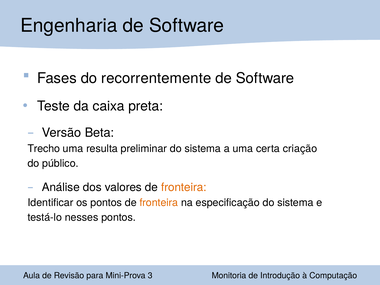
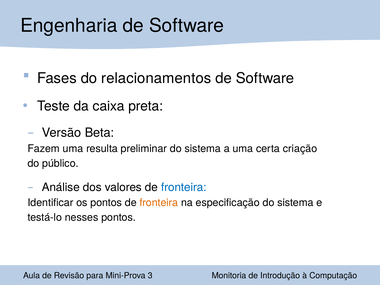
recorrentemente: recorrentemente -> relacionamentos
Trecho: Trecho -> Fazem
fronteira at (184, 187) colour: orange -> blue
